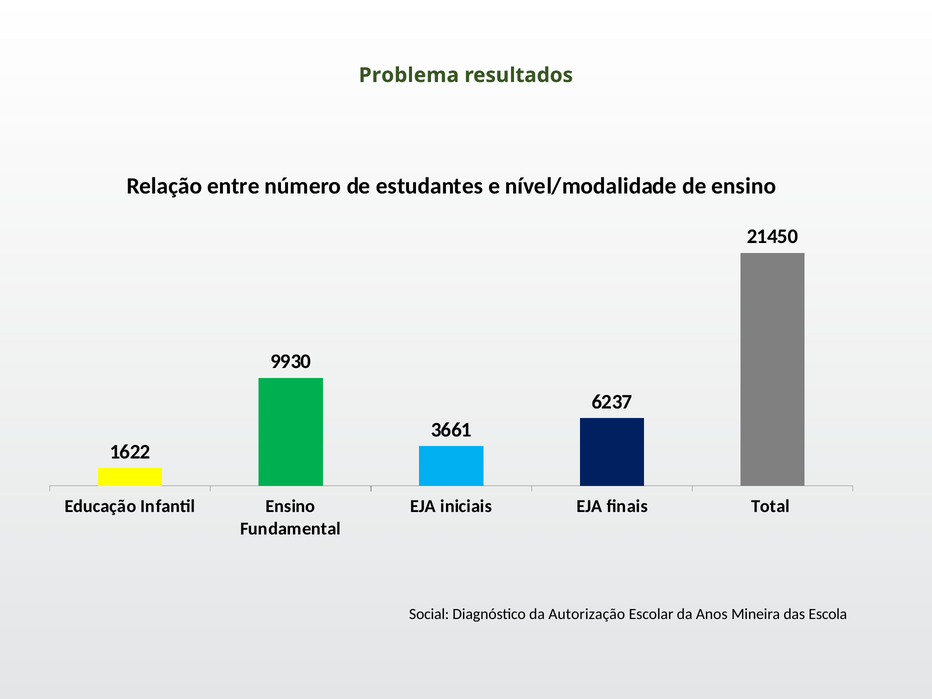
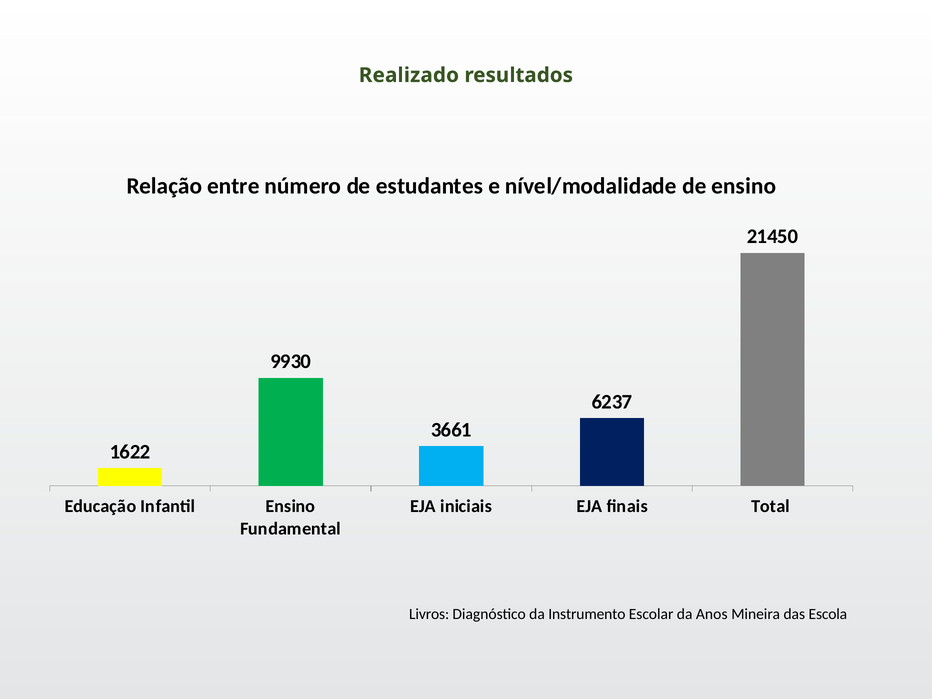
Problema: Problema -> Realizado
Social: Social -> Livros
Autorização: Autorização -> Instrumento
